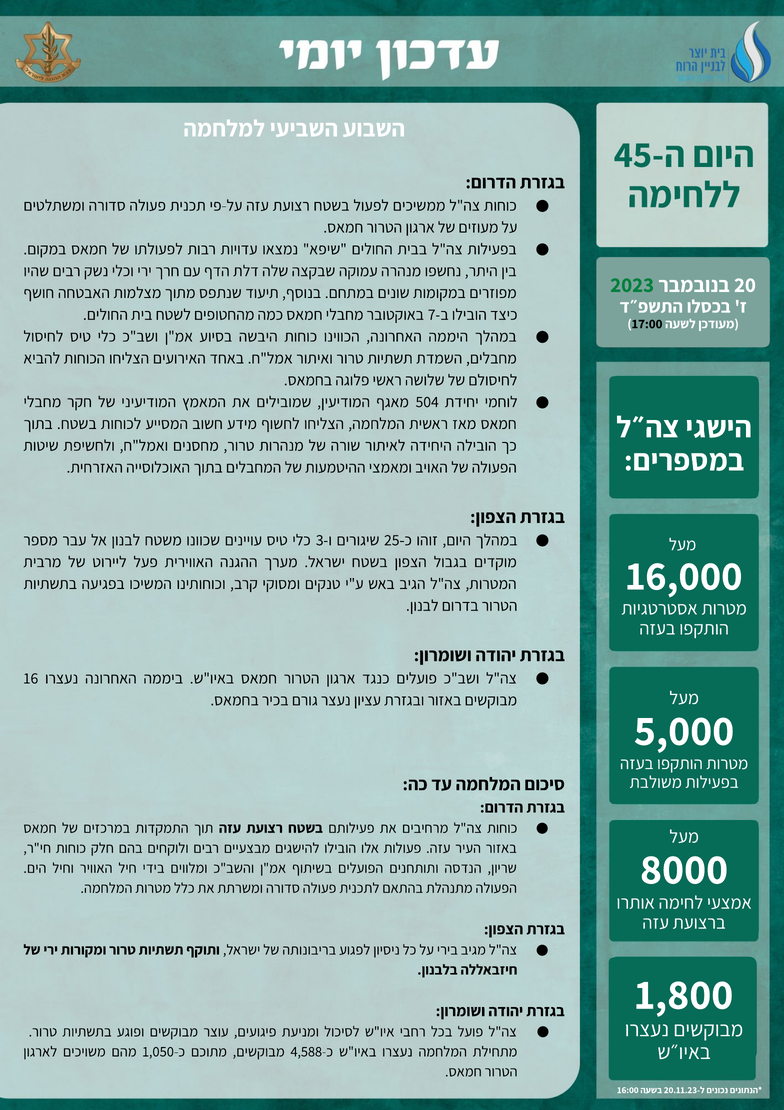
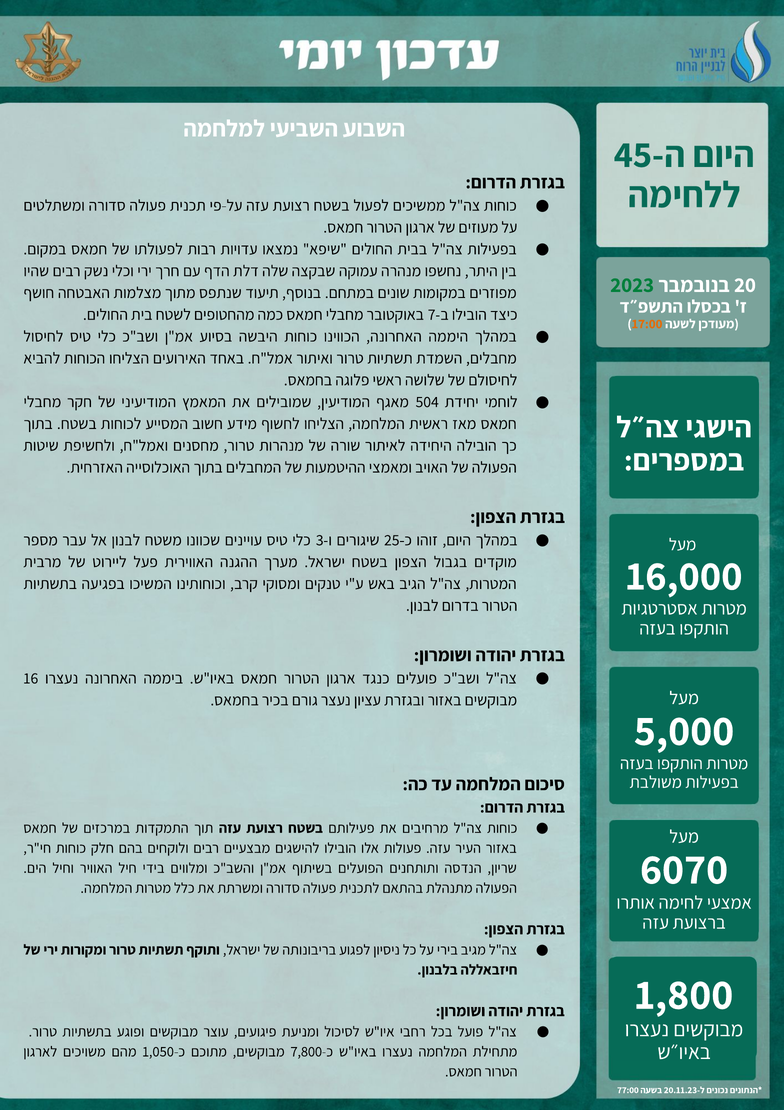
17:00 colour: black -> orange
8000: 8000 -> 6070
4,588: 4,588 -> 7,800
16:00: 16:00 -> 77:00
